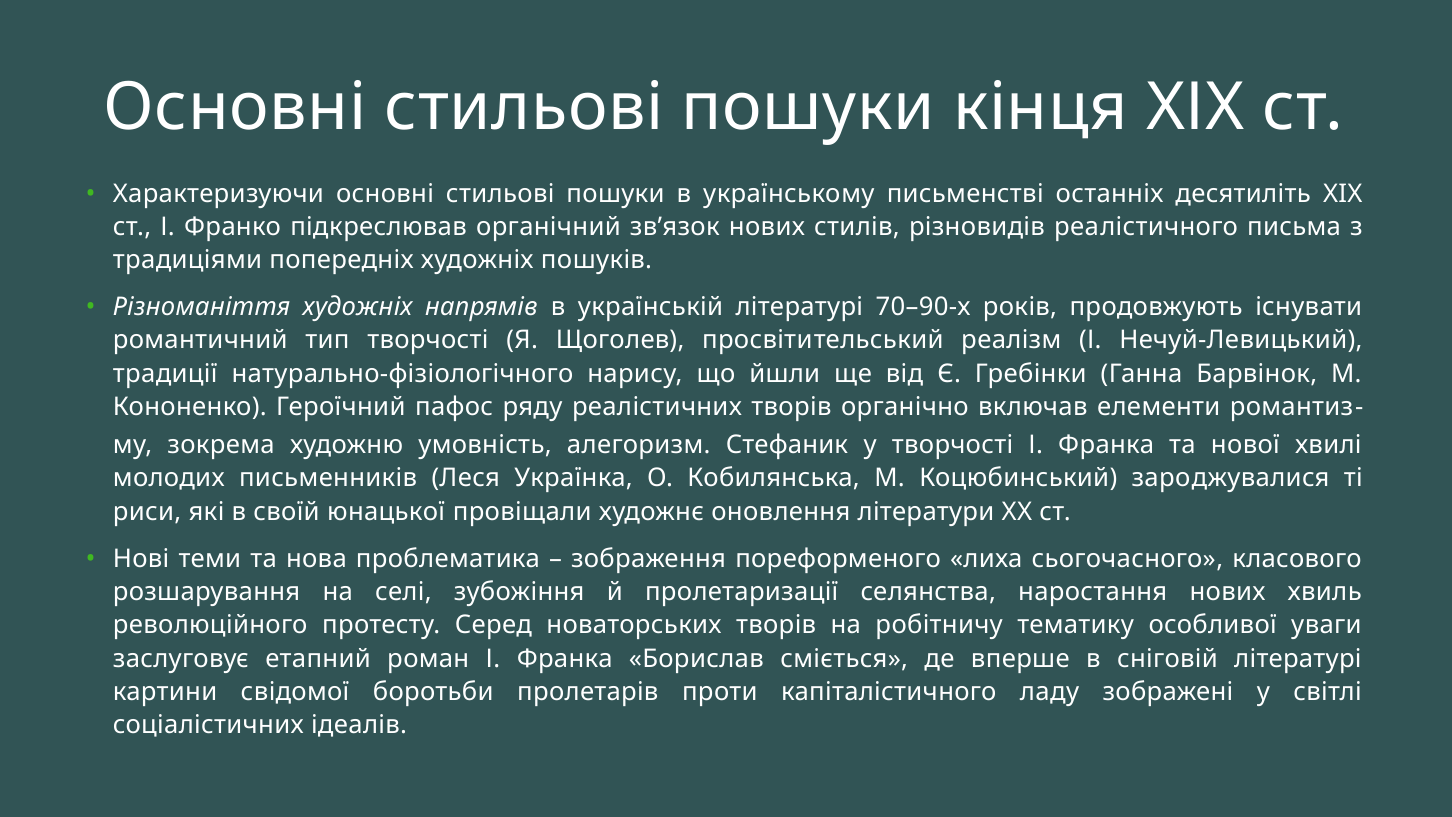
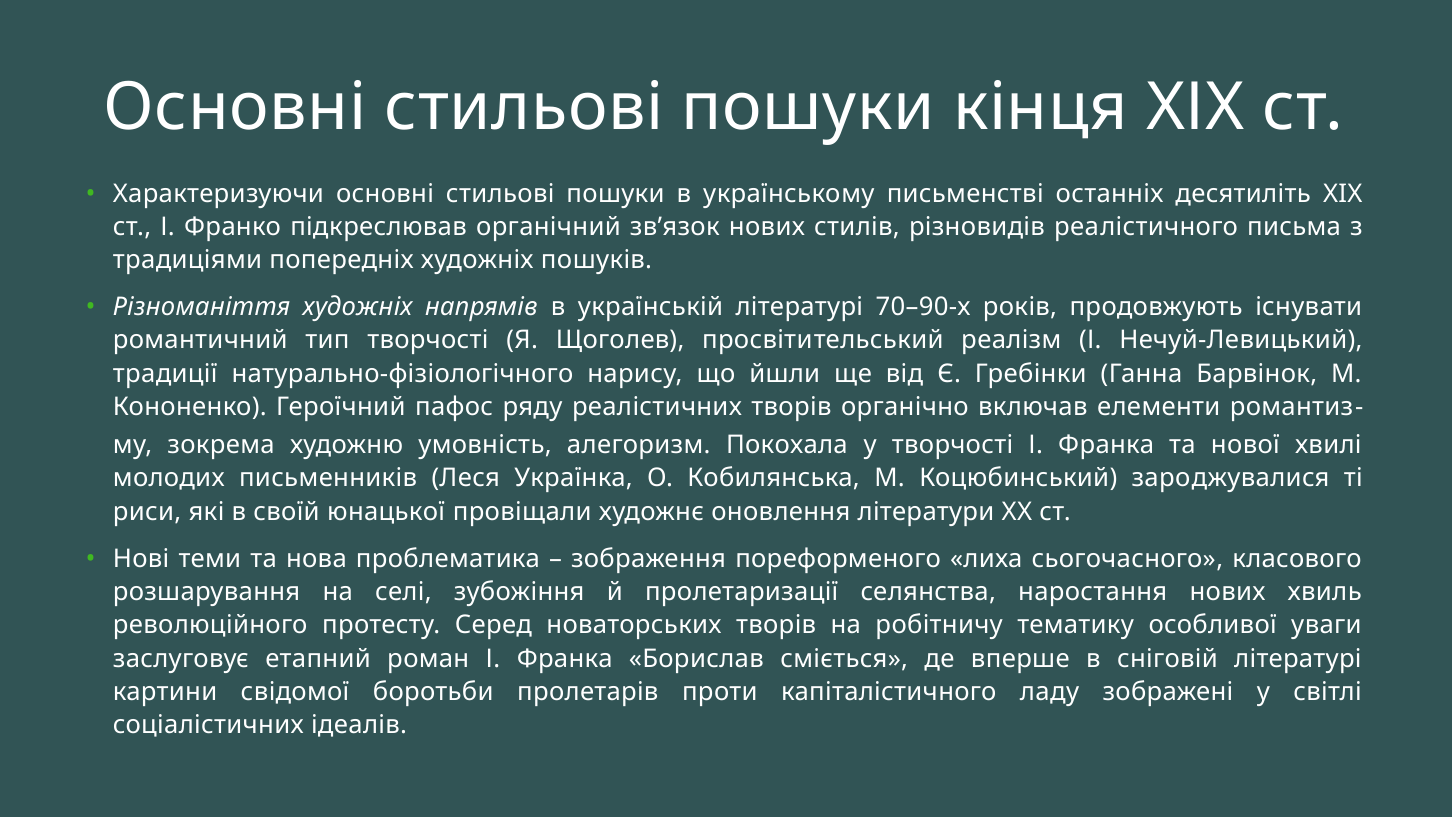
Стефаник: Стефаник -> Покохала
